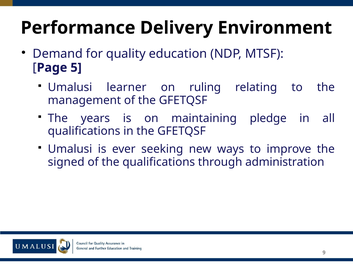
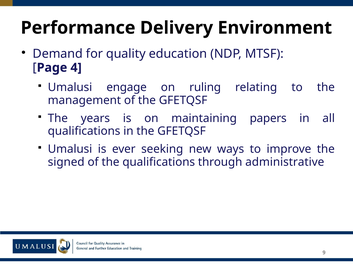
5: 5 -> 4
learner: learner -> engage
pledge: pledge -> papers
administration: administration -> administrative
